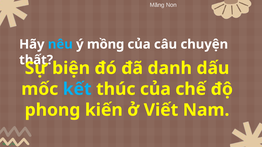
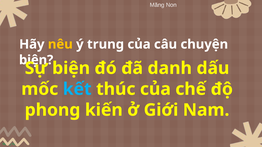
nêu colour: light blue -> yellow
mồng: mồng -> trung
thất at (36, 60): thất -> biện
Viết: Viết -> Giới
